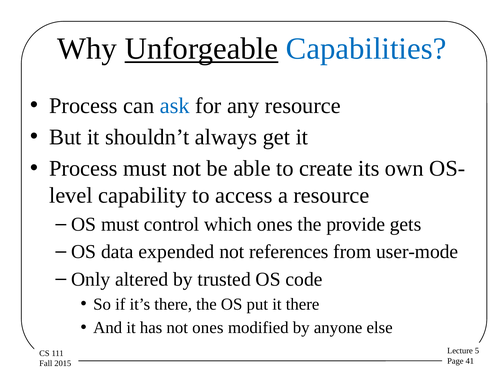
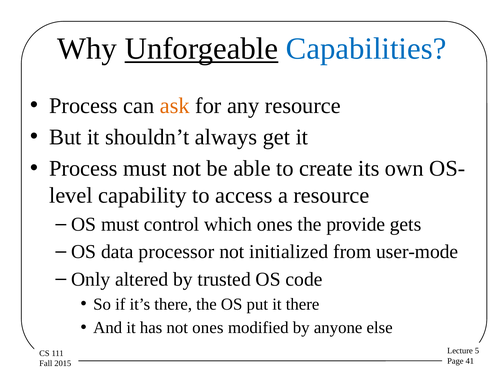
ask colour: blue -> orange
expended: expended -> processor
references: references -> initialized
